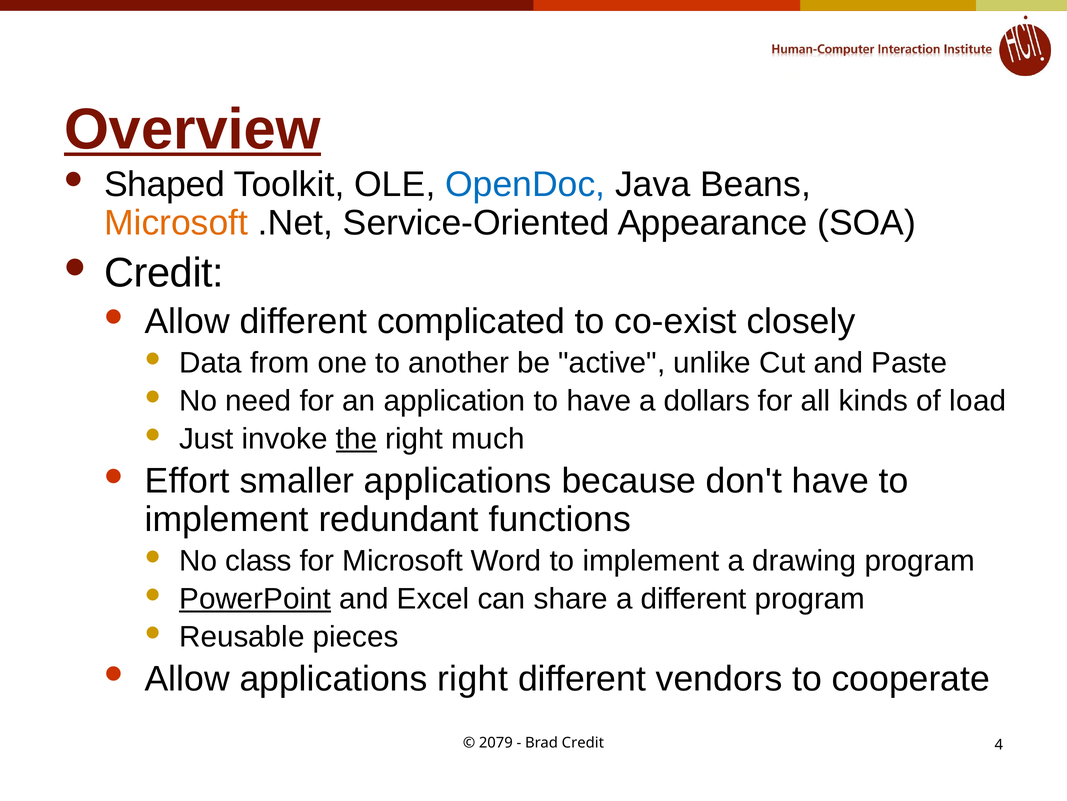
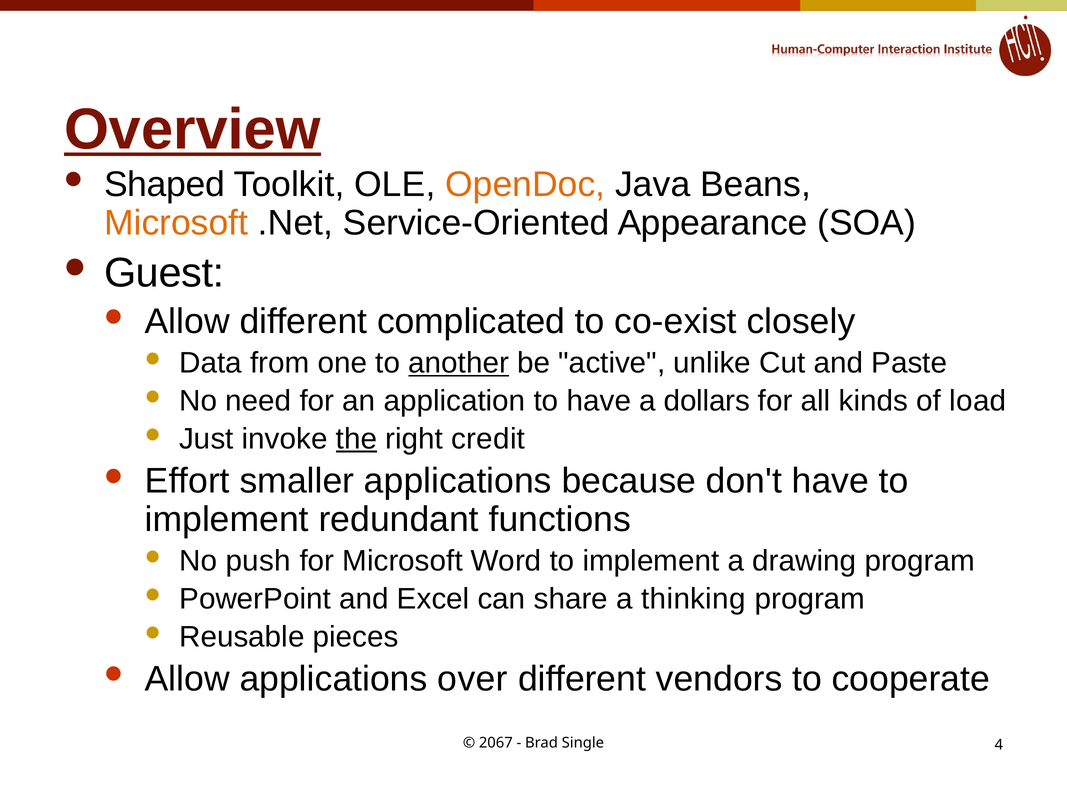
OpenDoc colour: blue -> orange
Credit at (164, 273): Credit -> Guest
another underline: none -> present
much: much -> credit
class: class -> push
PowerPoint underline: present -> none
a different: different -> thinking
applications right: right -> over
2079: 2079 -> 2067
Brad Credit: Credit -> Single
